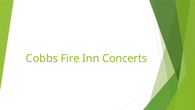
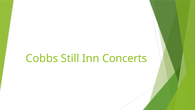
Fire: Fire -> Still
